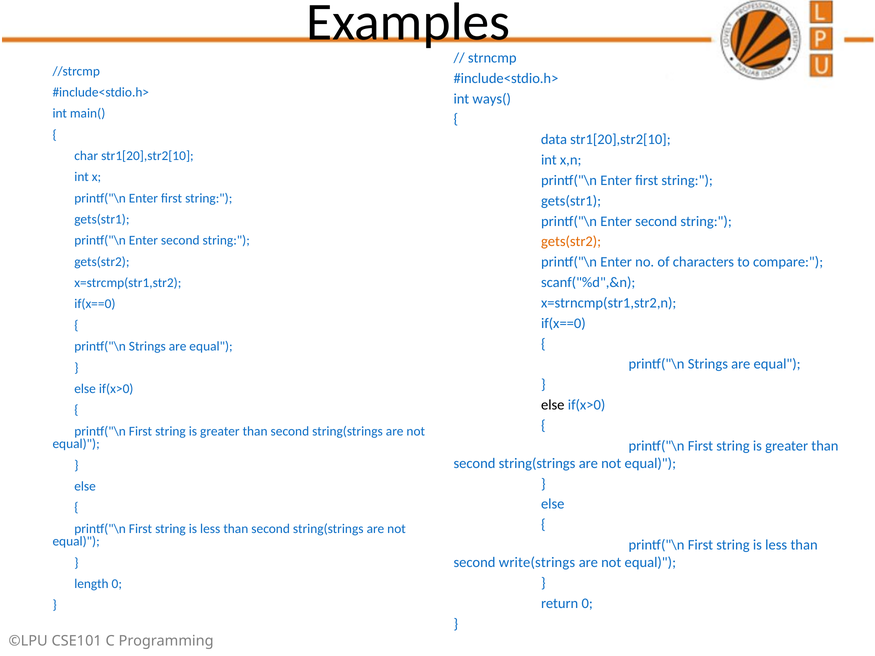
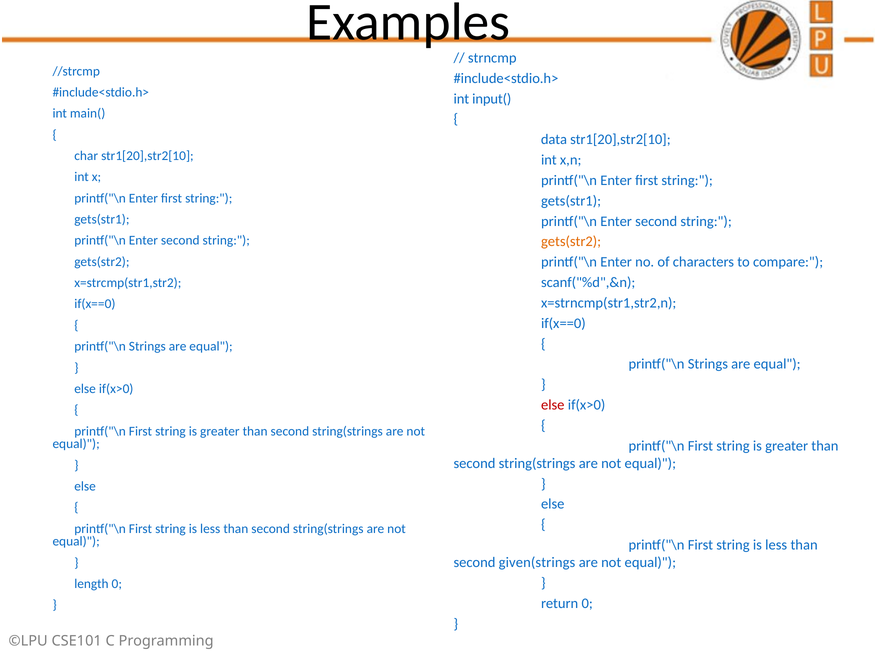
ways(: ways( -> input(
else at (553, 405) colour: black -> red
write(strings: write(strings -> given(strings
